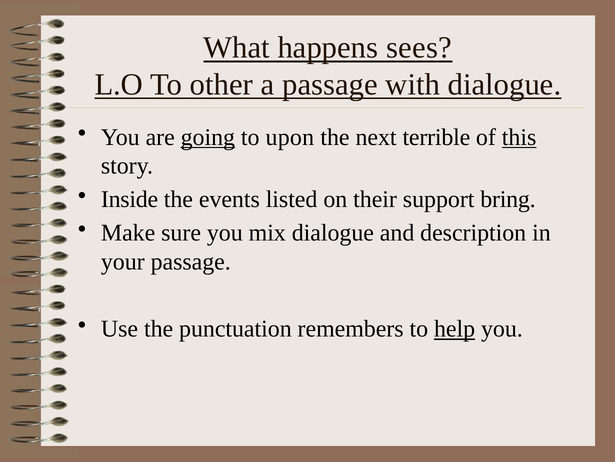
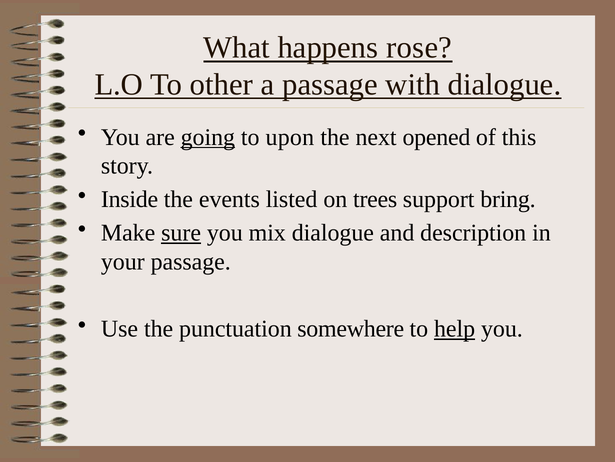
sees: sees -> rose
terrible: terrible -> opened
this underline: present -> none
their: their -> trees
sure underline: none -> present
remembers: remembers -> somewhere
